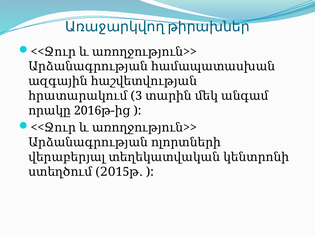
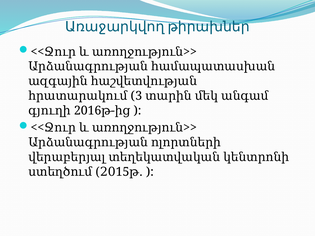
որակը: որակը -> գյուղի
